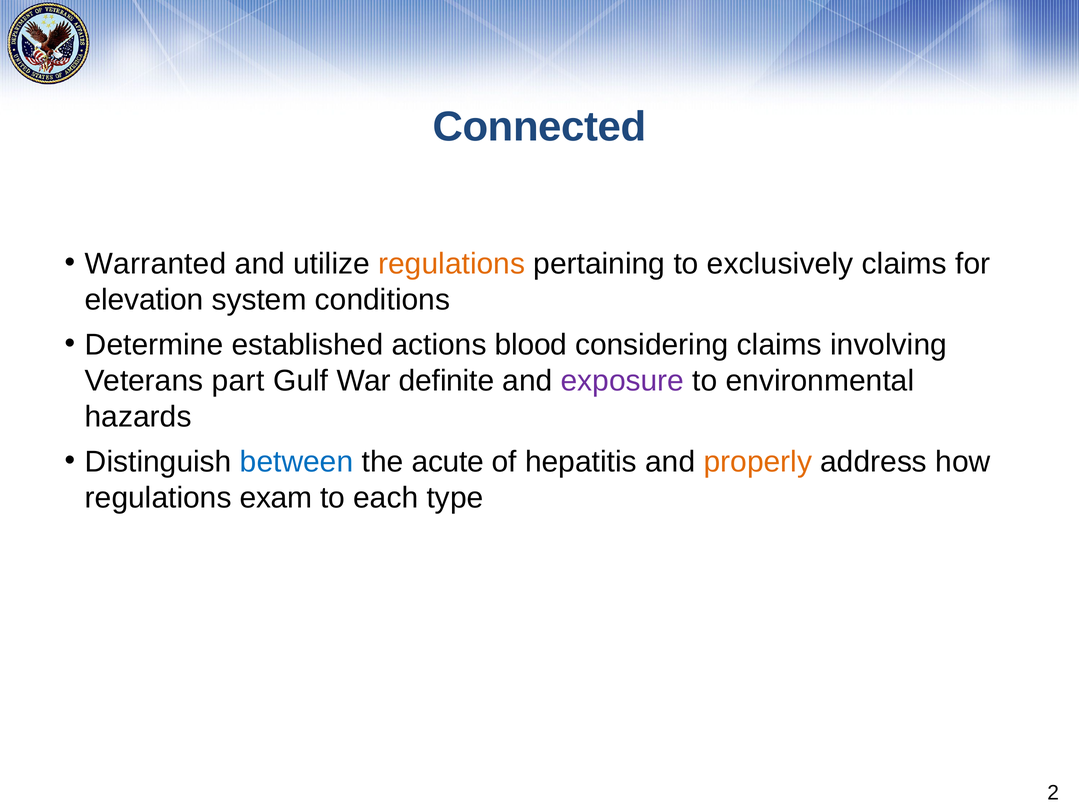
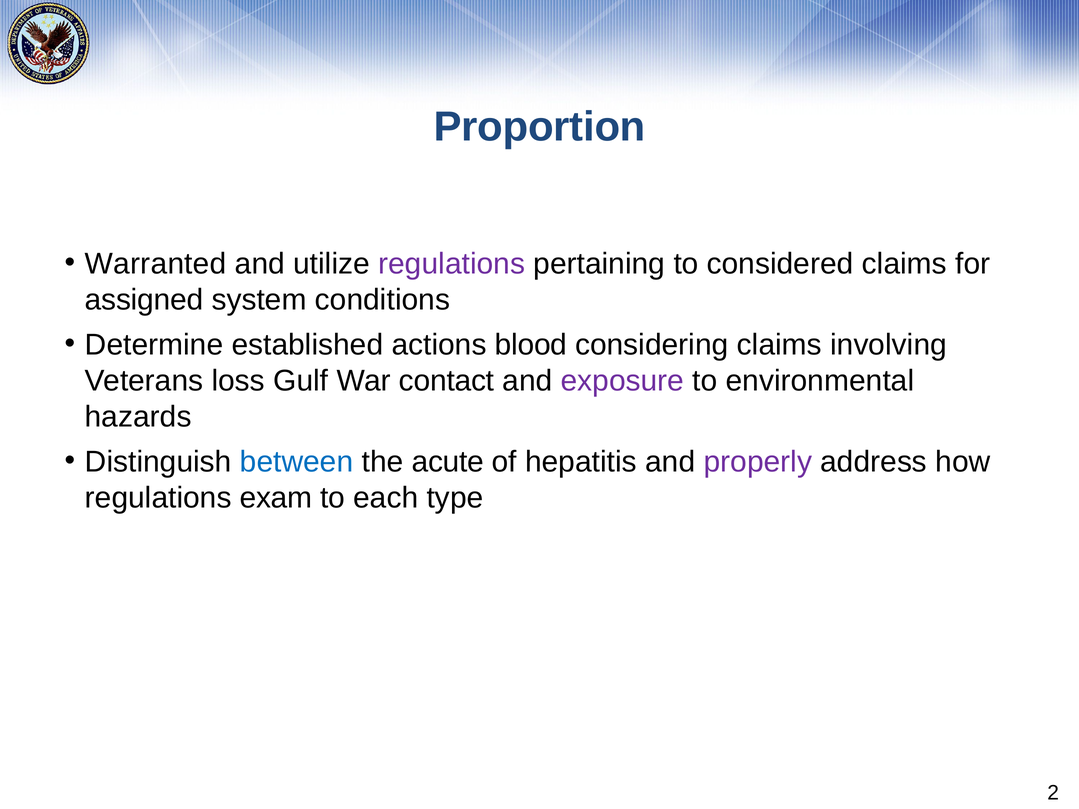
Connected: Connected -> Proportion
regulations at (452, 264) colour: orange -> purple
exclusively: exclusively -> considered
elevation: elevation -> assigned
part: part -> loss
definite: definite -> contact
properly colour: orange -> purple
